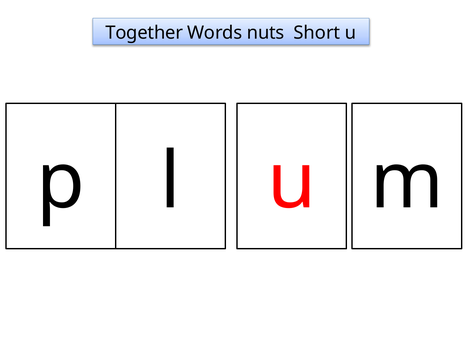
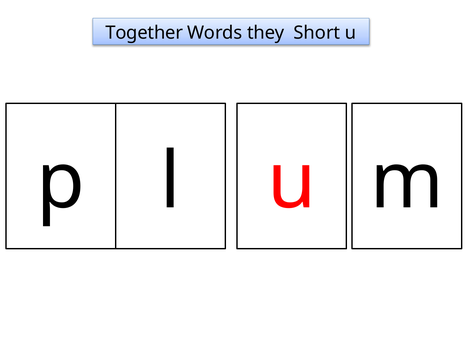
nuts: nuts -> they
